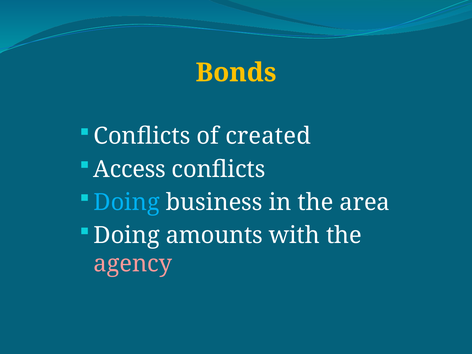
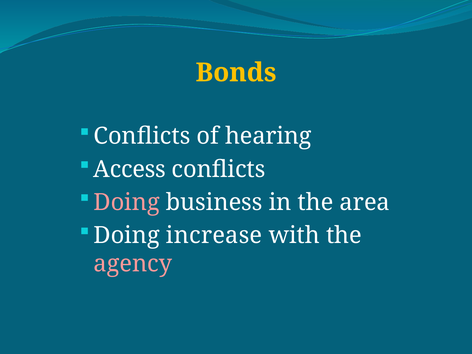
created: created -> hearing
Doing at (127, 202) colour: light blue -> pink
amounts: amounts -> increase
